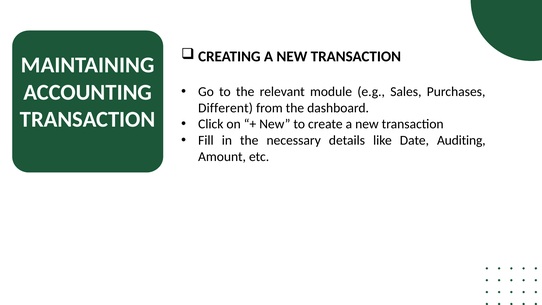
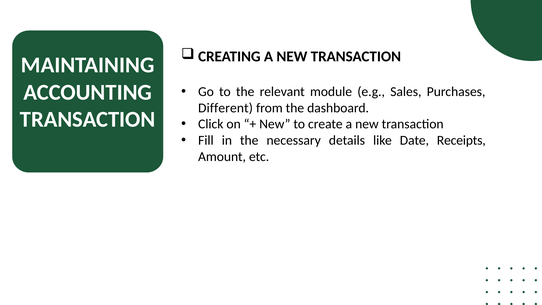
Auditing: Auditing -> Receipts
